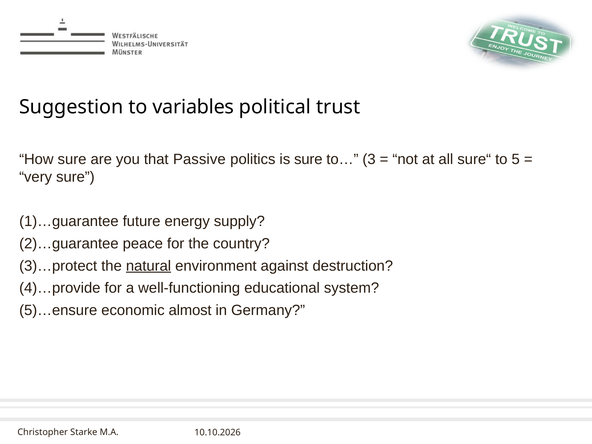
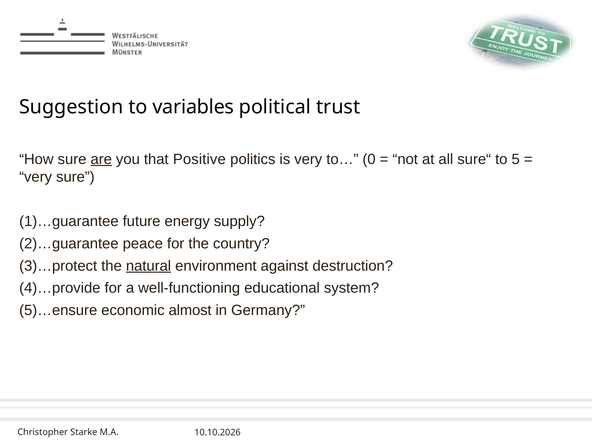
are underline: none -> present
Passive: Passive -> Positive
is sure: sure -> very
3: 3 -> 0
